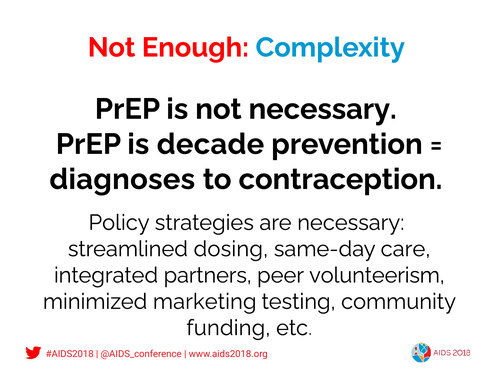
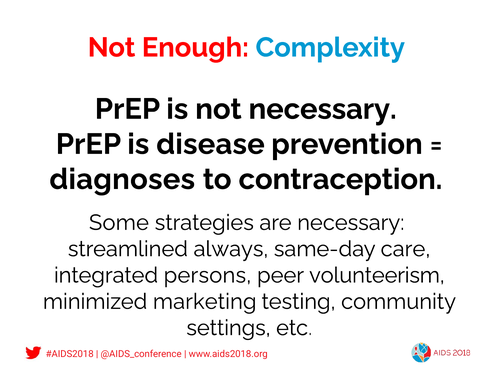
decade: decade -> disease
Policy: Policy -> Some
dosing: dosing -> always
partners: partners -> persons
funding: funding -> settings
